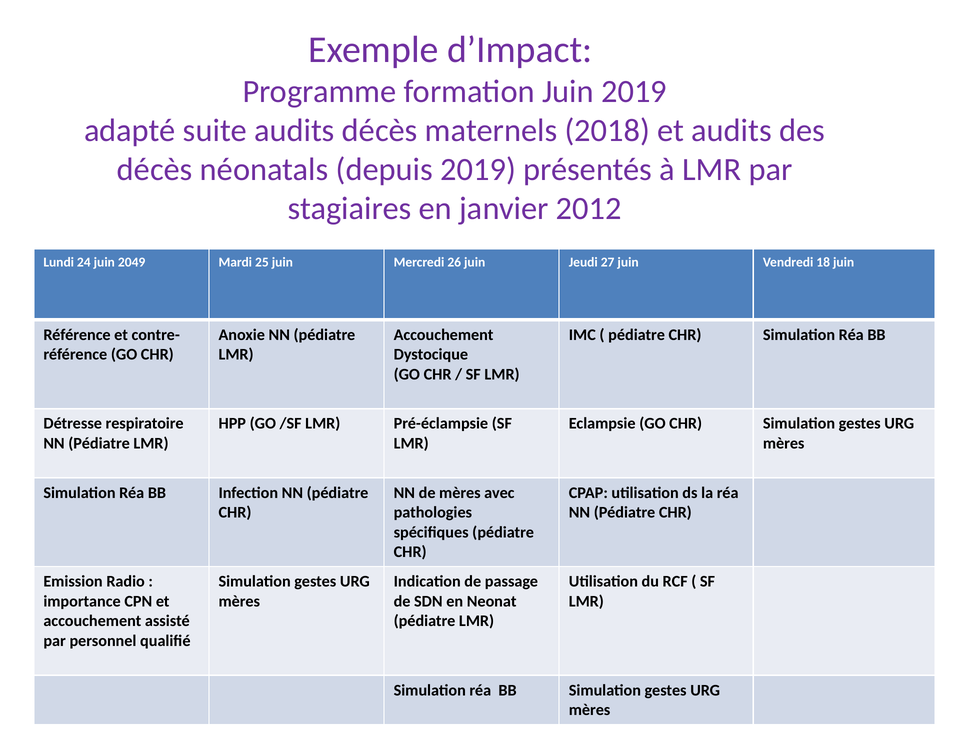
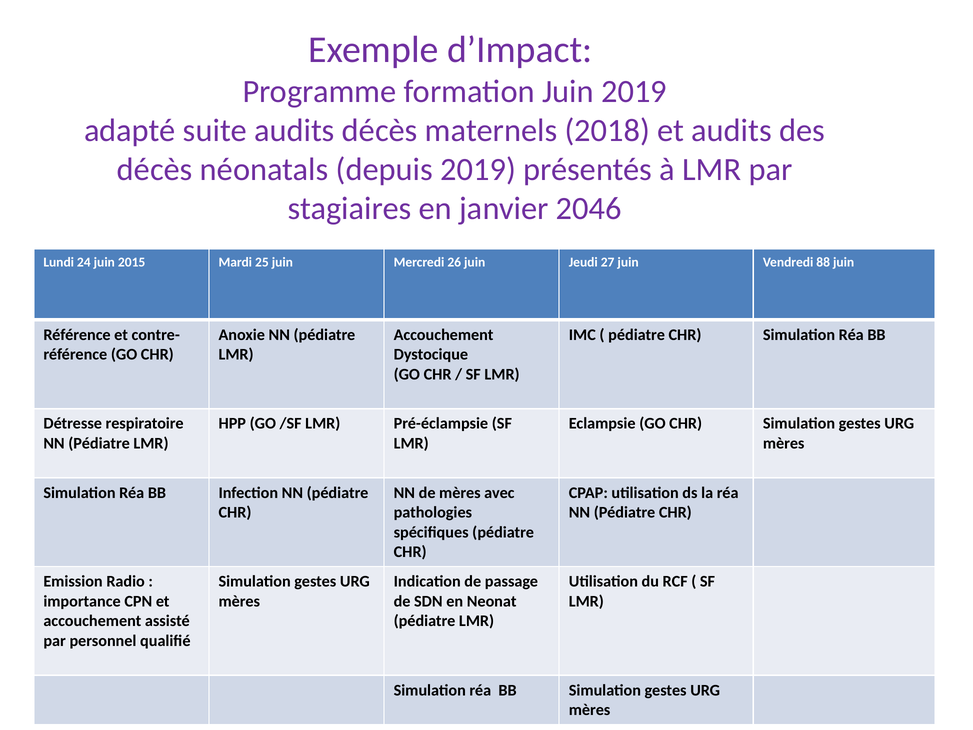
2012: 2012 -> 2046
2049: 2049 -> 2015
18: 18 -> 88
